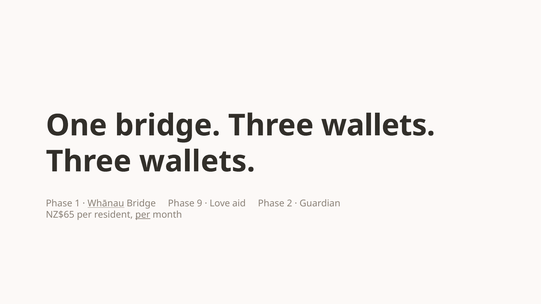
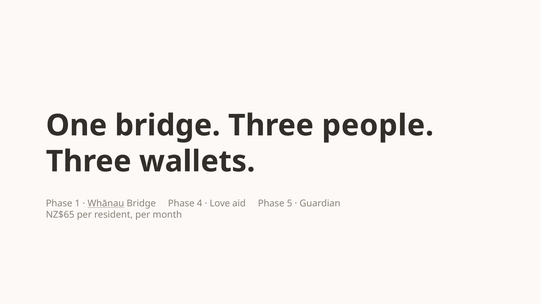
bridge Three wallets: wallets -> people
9: 9 -> 4
2: 2 -> 5
per at (143, 215) underline: present -> none
